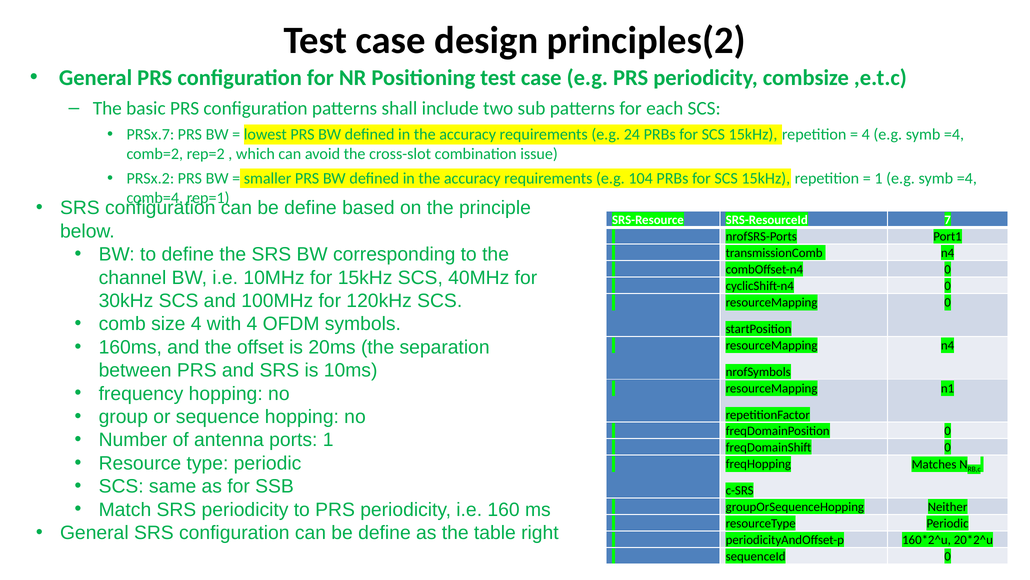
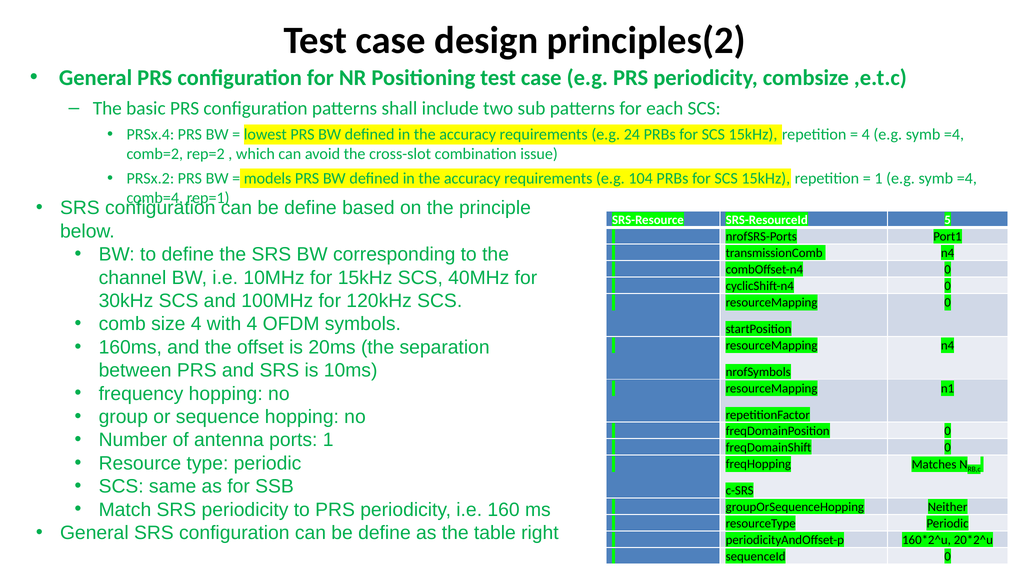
PRSx.7: PRSx.7 -> PRSx.4
smaller: smaller -> models
7: 7 -> 5
